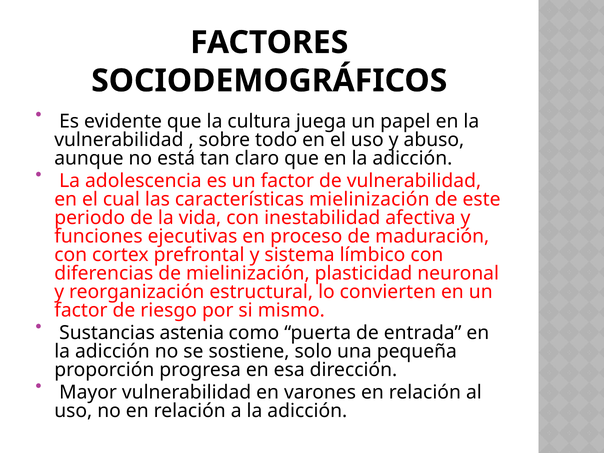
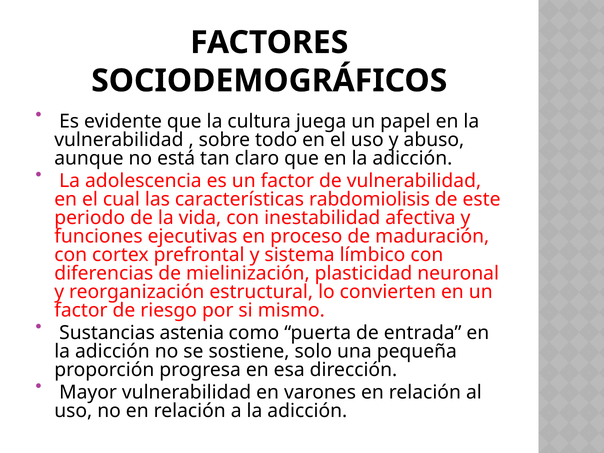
características mielinización: mielinización -> rabdomiolisis
